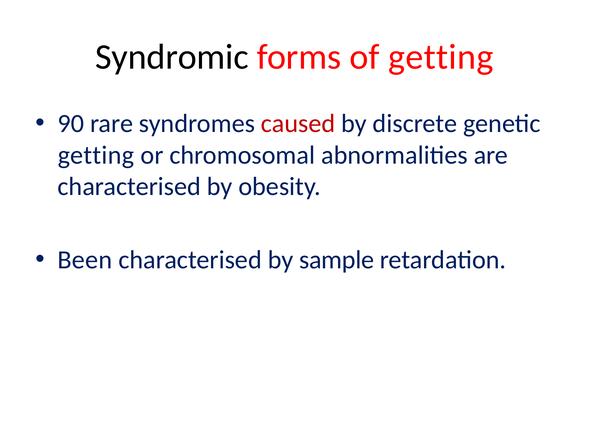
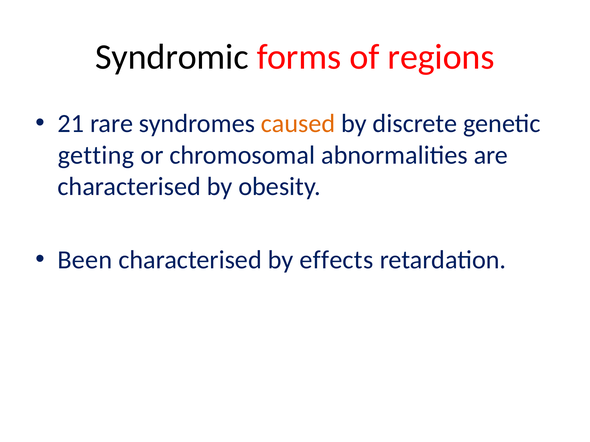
of getting: getting -> regions
90: 90 -> 21
caused colour: red -> orange
sample: sample -> effects
